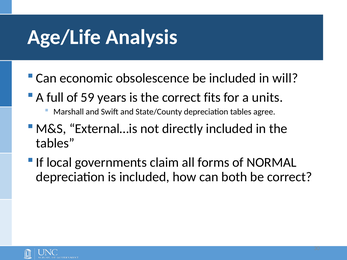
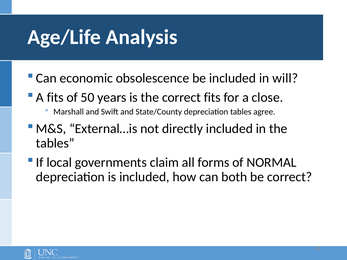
A full: full -> fits
59: 59 -> 50
units: units -> close
